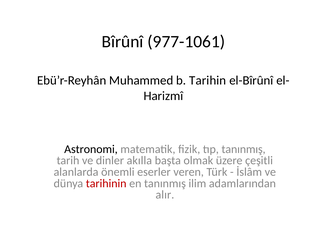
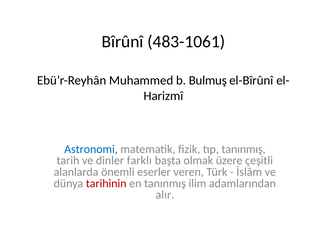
977-1061: 977-1061 -> 483-1061
Tarihin: Tarihin -> Bulmuş
Astronomi colour: black -> blue
akılla: akılla -> farklı
